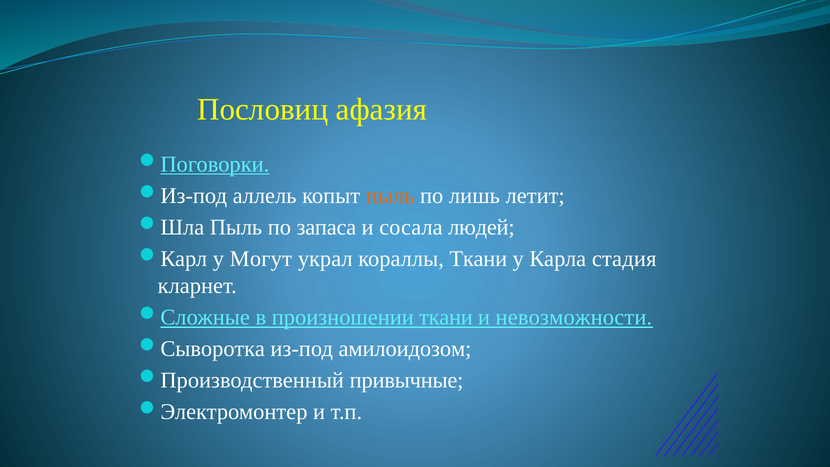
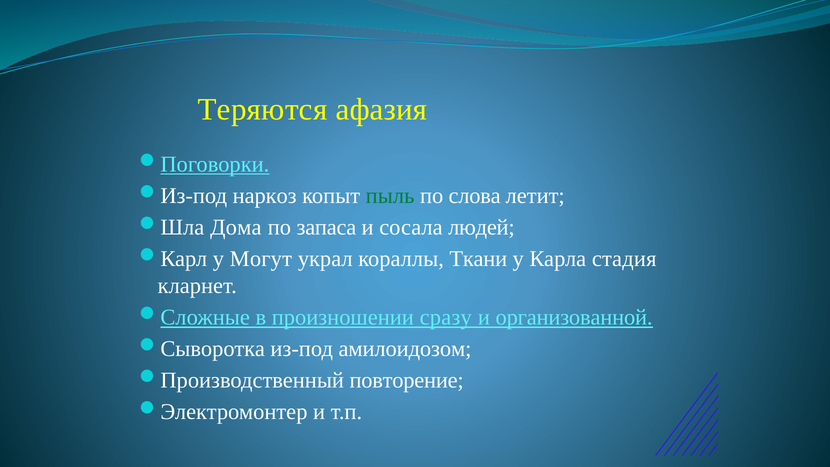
Пословиц: Пословиц -> Теряются
аллель: аллель -> наркоз
пыль at (390, 196) colour: orange -> green
лишь: лишь -> слова
Пыль at (236, 227): Пыль -> Дома
произношении ткани: ткани -> сразу
невозможности: невозможности -> организованной
привычные: привычные -> повторение
